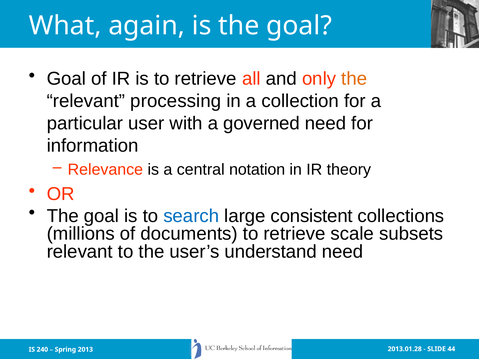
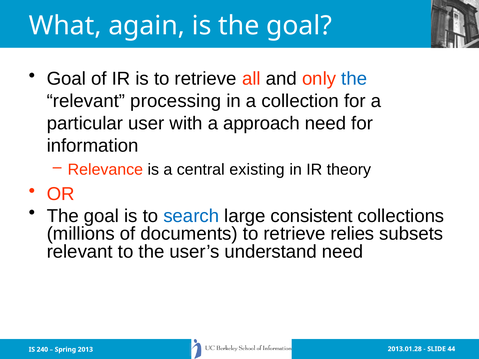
the at (354, 79) colour: orange -> blue
governed: governed -> approach
notation: notation -> existing
scale: scale -> relies
